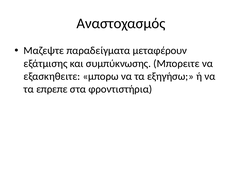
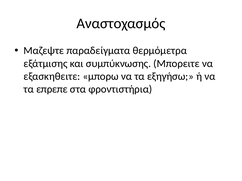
μεταφέρουν: μεταφέρουν -> θερμόμετρα
